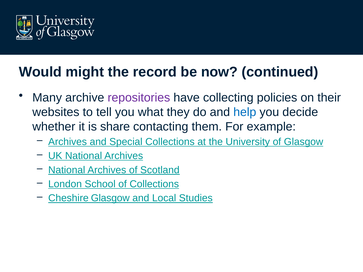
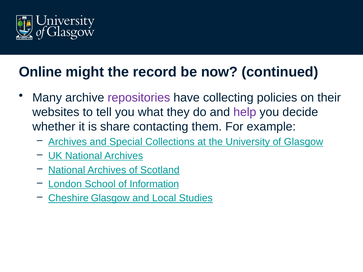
Would: Would -> Online
help colour: blue -> purple
of Collections: Collections -> Information
